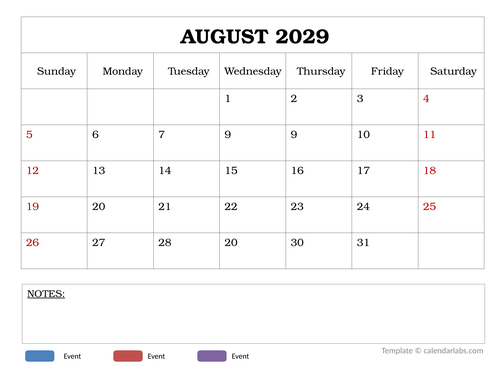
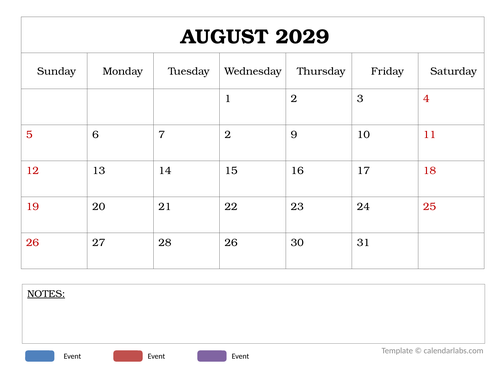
7 9: 9 -> 2
28 20: 20 -> 26
